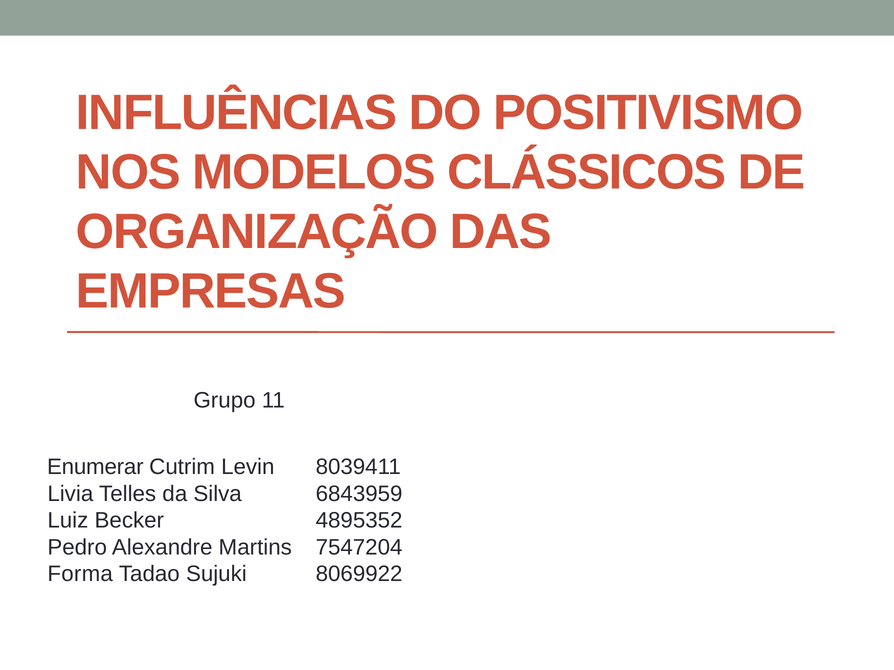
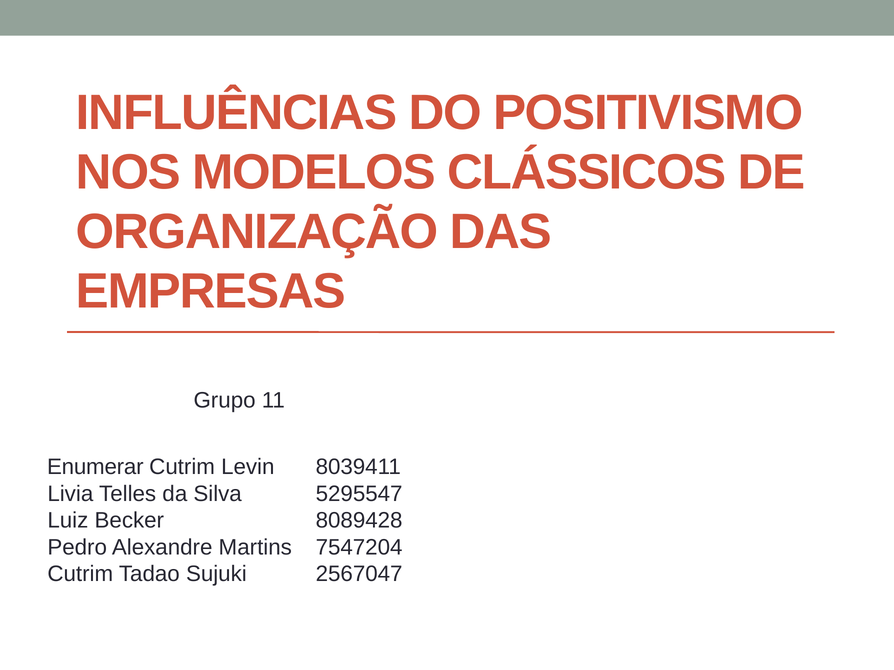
6843959: 6843959 -> 5295547
4895352: 4895352 -> 8089428
Forma at (80, 574): Forma -> Cutrim
8069922: 8069922 -> 2567047
